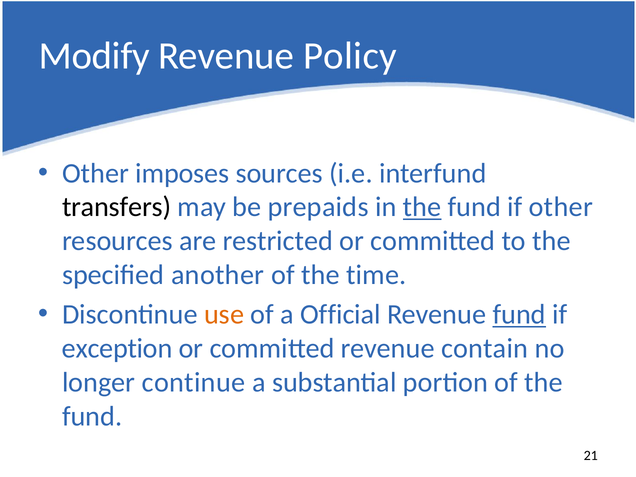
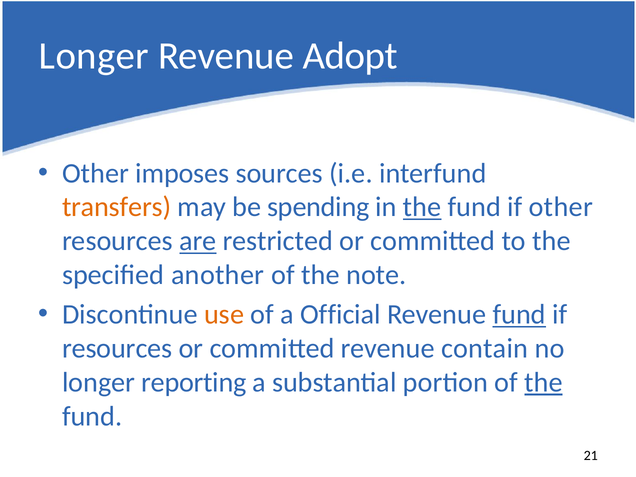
Modify at (94, 56): Modify -> Longer
Policy: Policy -> Adopt
transfers colour: black -> orange
prepaids: prepaids -> spending
are underline: none -> present
time: time -> note
exception at (117, 348): exception -> resources
continue: continue -> reporting
the at (544, 382) underline: none -> present
